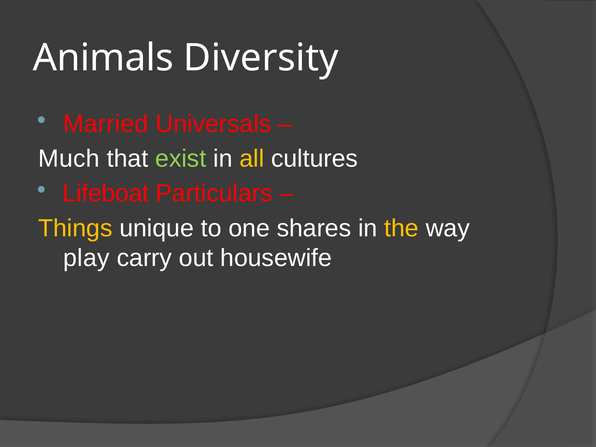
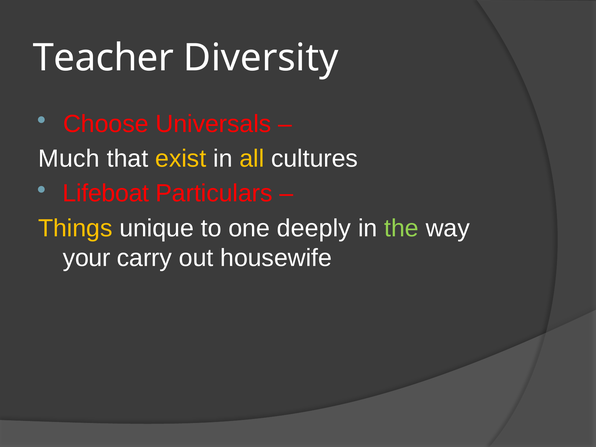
Animals: Animals -> Teacher
Married: Married -> Choose
exist colour: light green -> yellow
shares: shares -> deeply
the colour: yellow -> light green
play: play -> your
